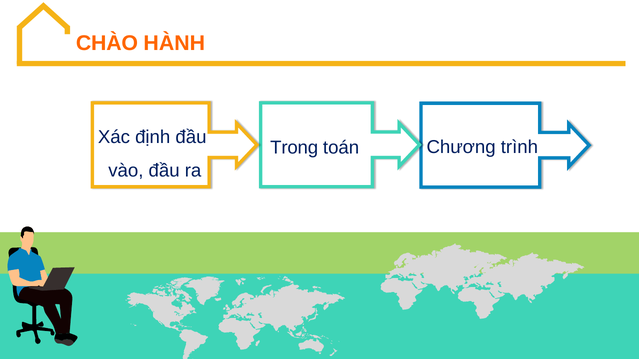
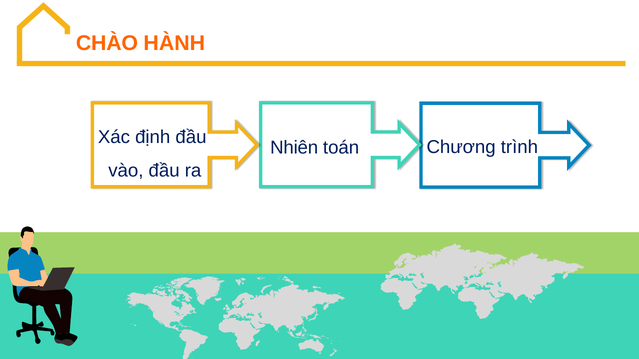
Trong: Trong -> Nhiên
